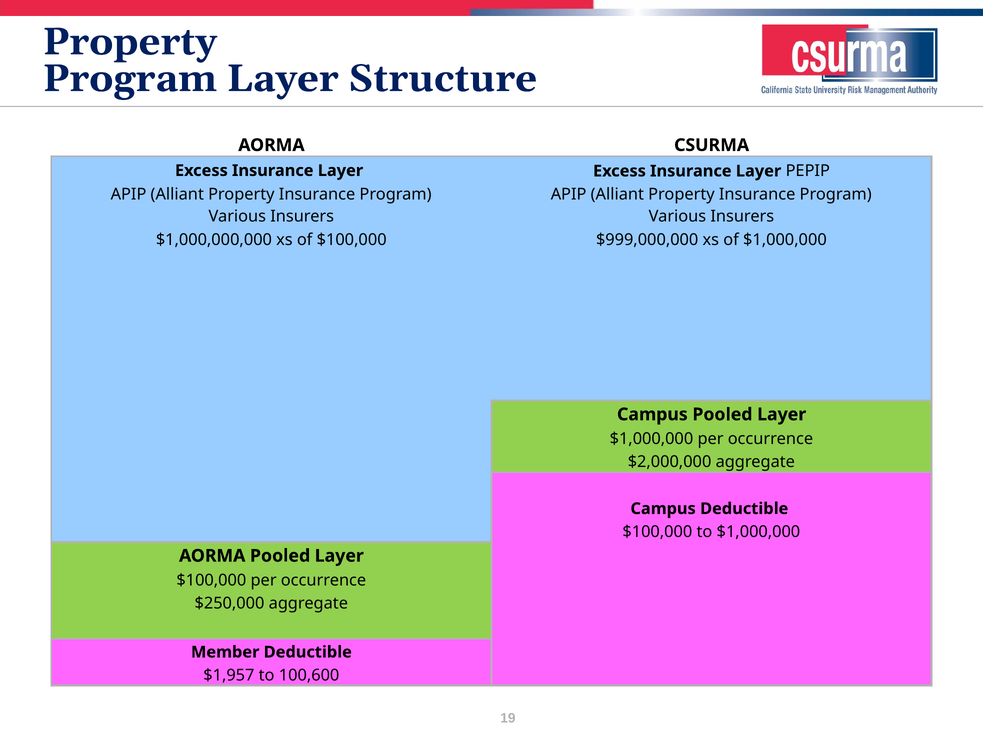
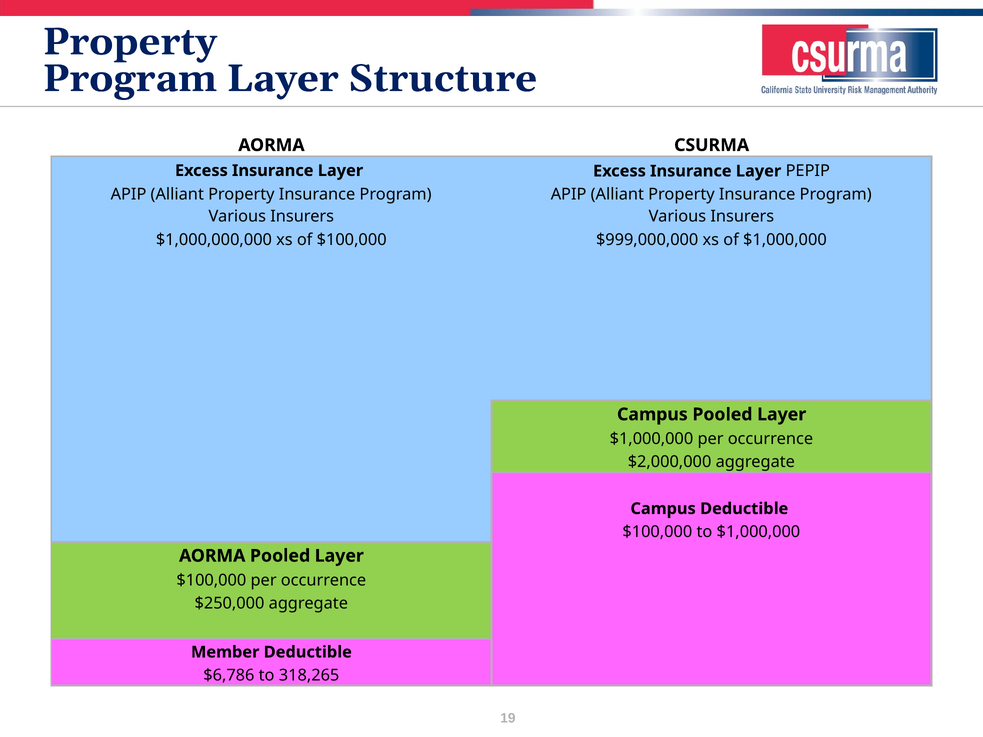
$1,957: $1,957 -> $6,786
100,600: 100,600 -> 318,265
